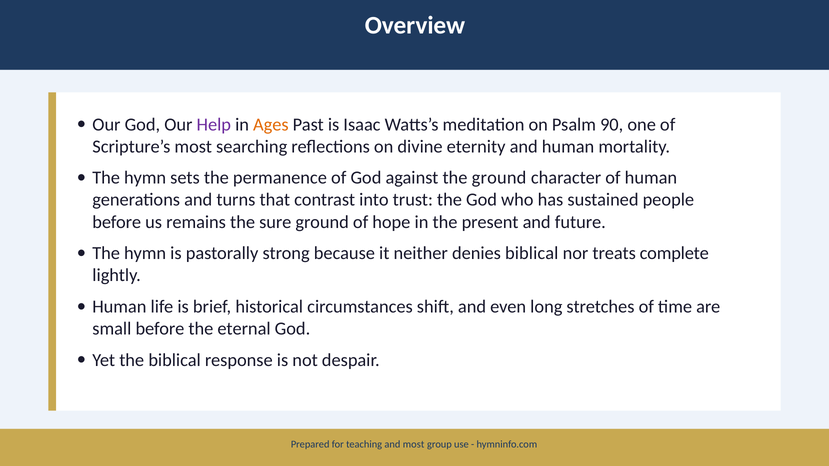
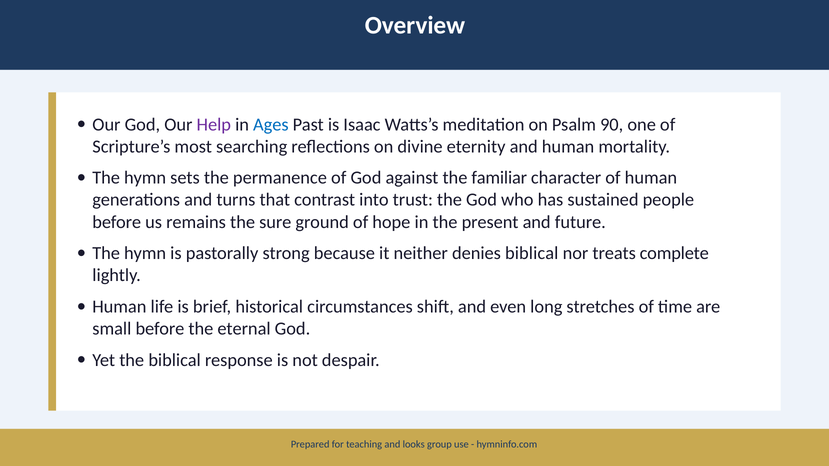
Ages colour: orange -> blue
the ground: ground -> familiar
and most: most -> looks
